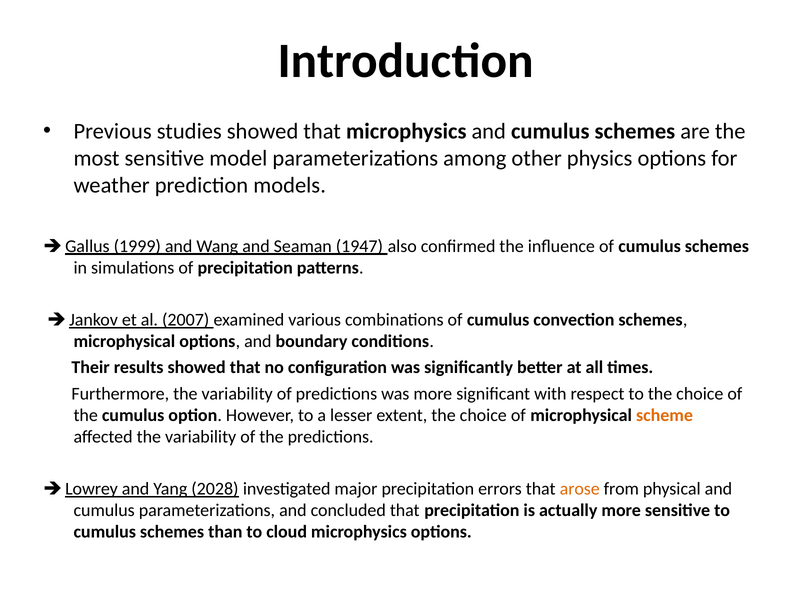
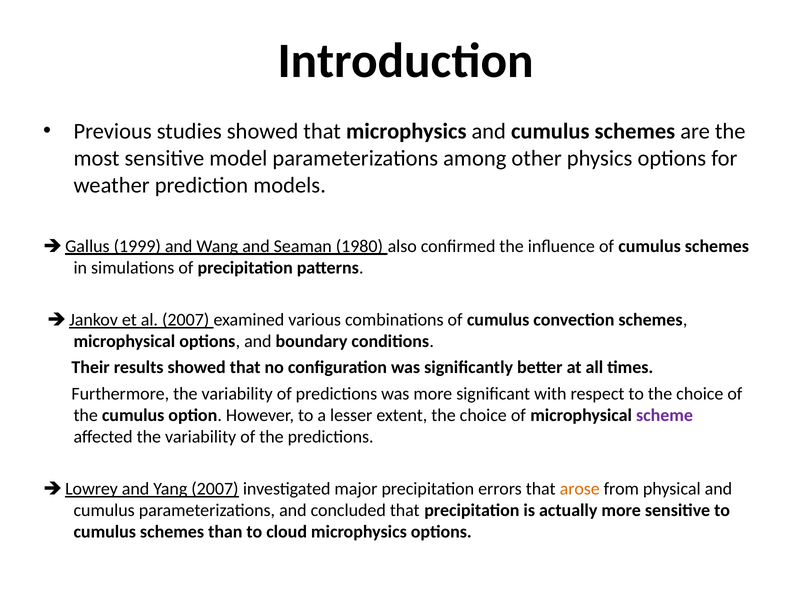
1947: 1947 -> 1980
scheme colour: orange -> purple
Yang 2028: 2028 -> 2007
